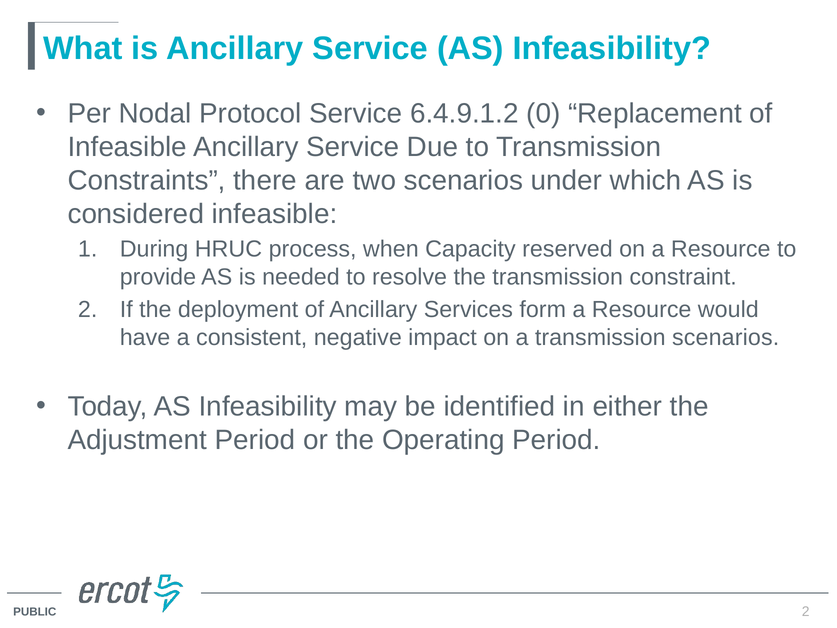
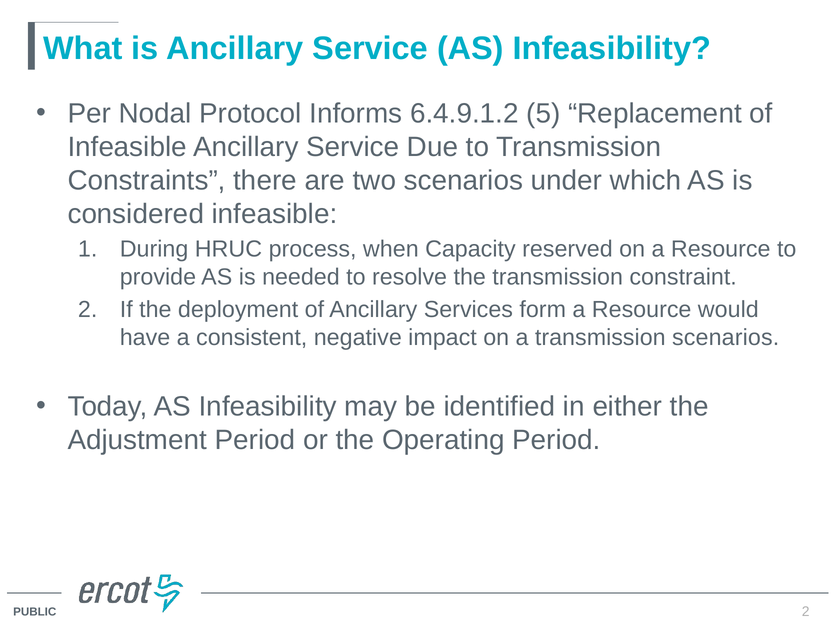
Protocol Service: Service -> Informs
0: 0 -> 5
